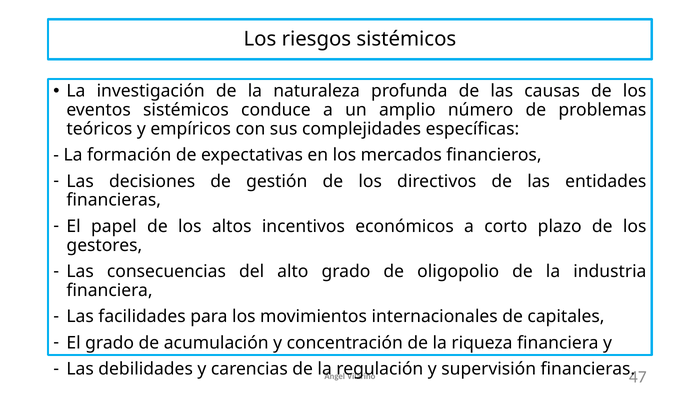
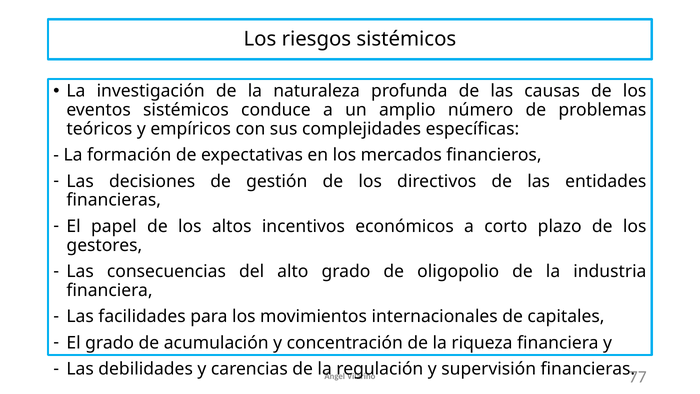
47: 47 -> 77
